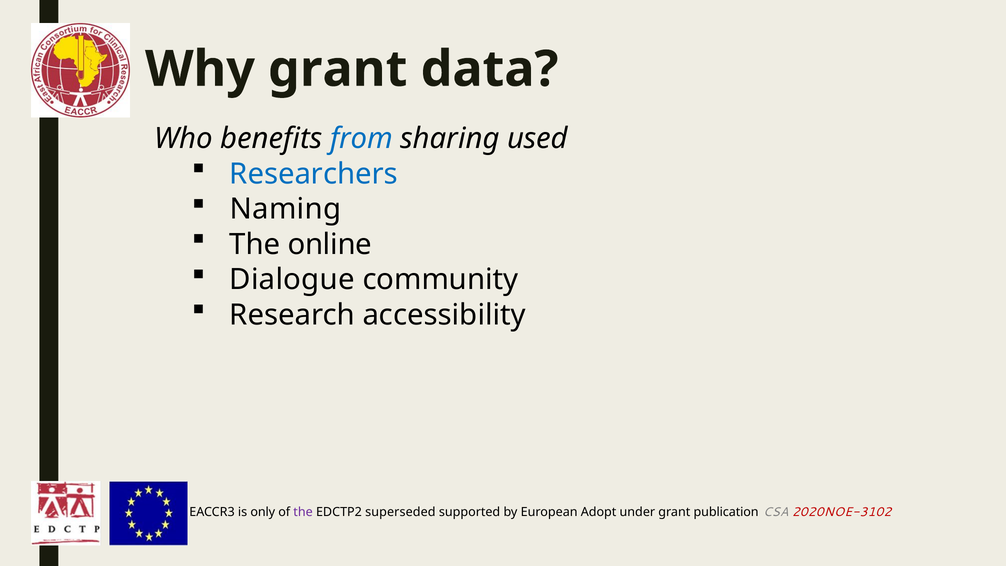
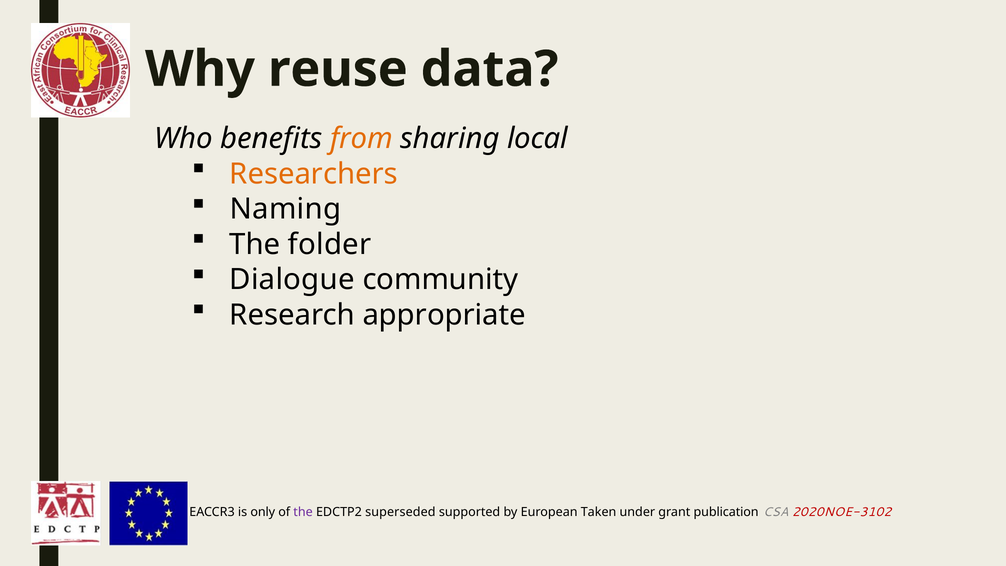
Why grant: grant -> reuse
from colour: blue -> orange
used: used -> local
Researchers colour: blue -> orange
online: online -> folder
accessibility: accessibility -> appropriate
Adopt: Adopt -> Taken
